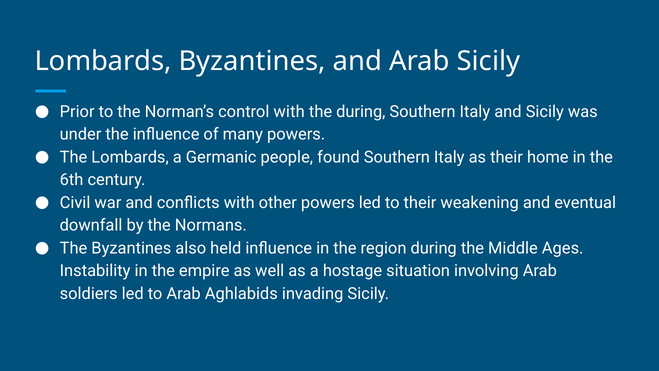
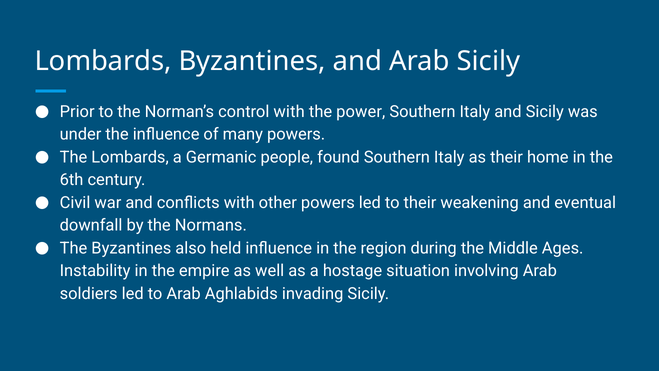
the during: during -> power
